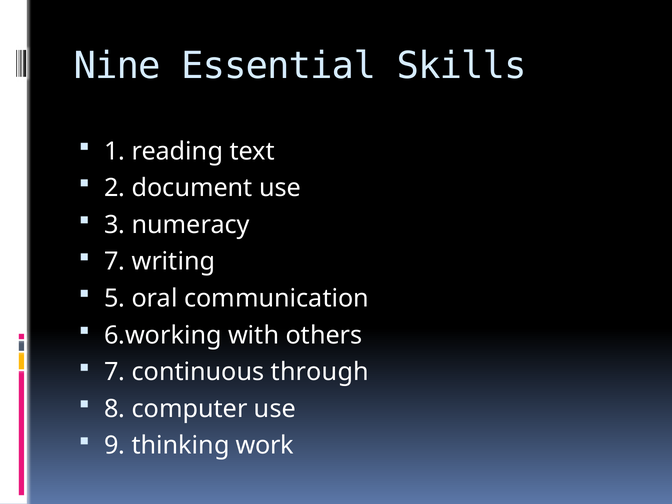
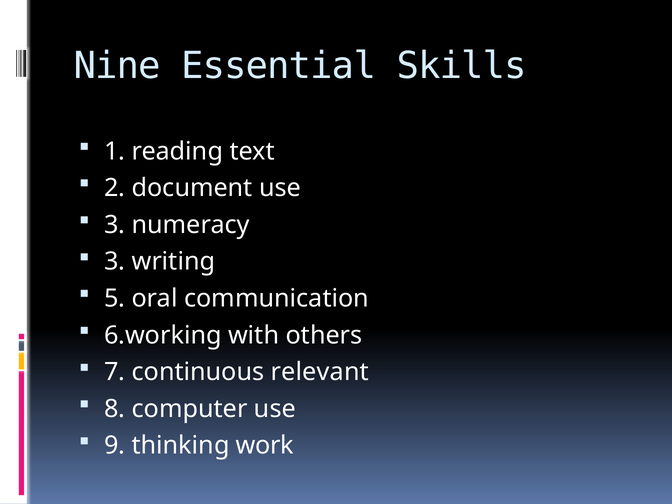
7 at (115, 262): 7 -> 3
through: through -> relevant
